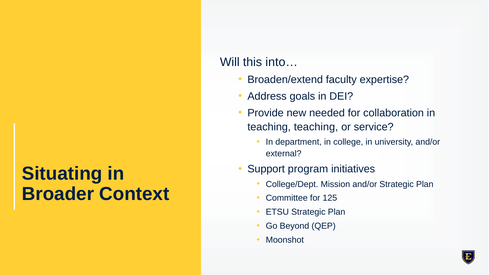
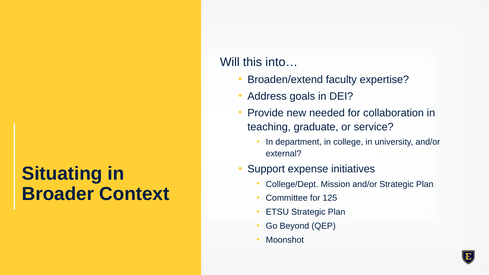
teaching teaching: teaching -> graduate
program: program -> expense
